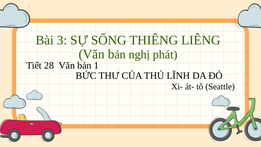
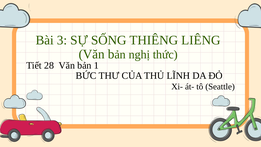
phát: phát -> thức
